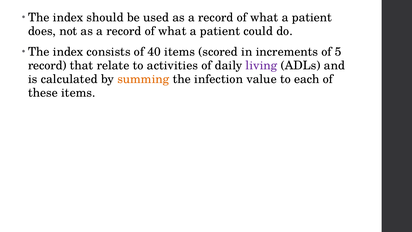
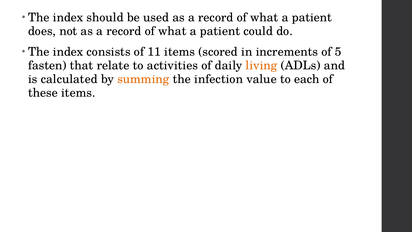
40: 40 -> 11
record at (47, 65): record -> fasten
living colour: purple -> orange
